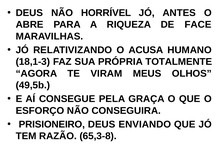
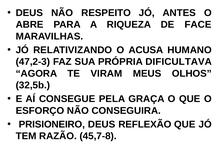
HORRÍVEL: HORRÍVEL -> RESPEITO
18,1-3: 18,1-3 -> 47,2-3
TOTALMENTE: TOTALMENTE -> DIFICULTAVA
49,5b: 49,5b -> 32,5b
ENVIANDO: ENVIANDO -> REFLEXÃO
65,3-8: 65,3-8 -> 45,7-8
